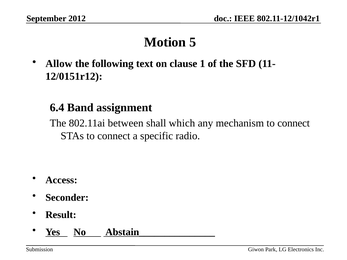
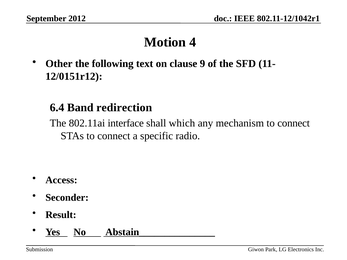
5: 5 -> 4
Allow: Allow -> Other
1: 1 -> 9
assignment: assignment -> redirection
between: between -> interface
